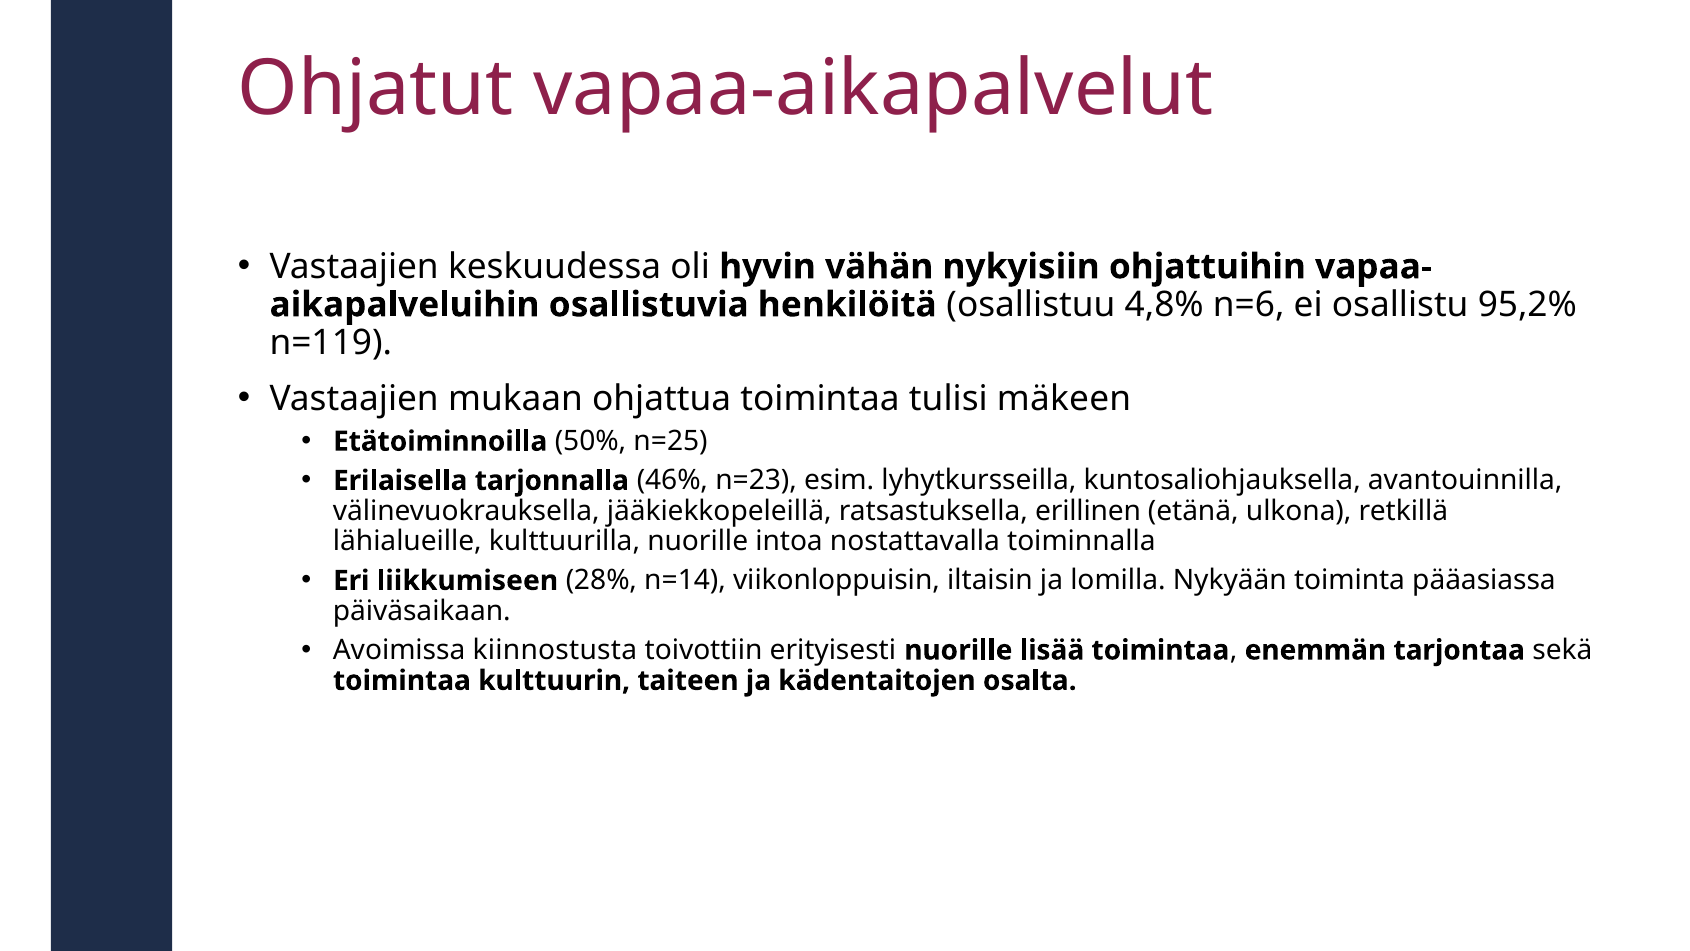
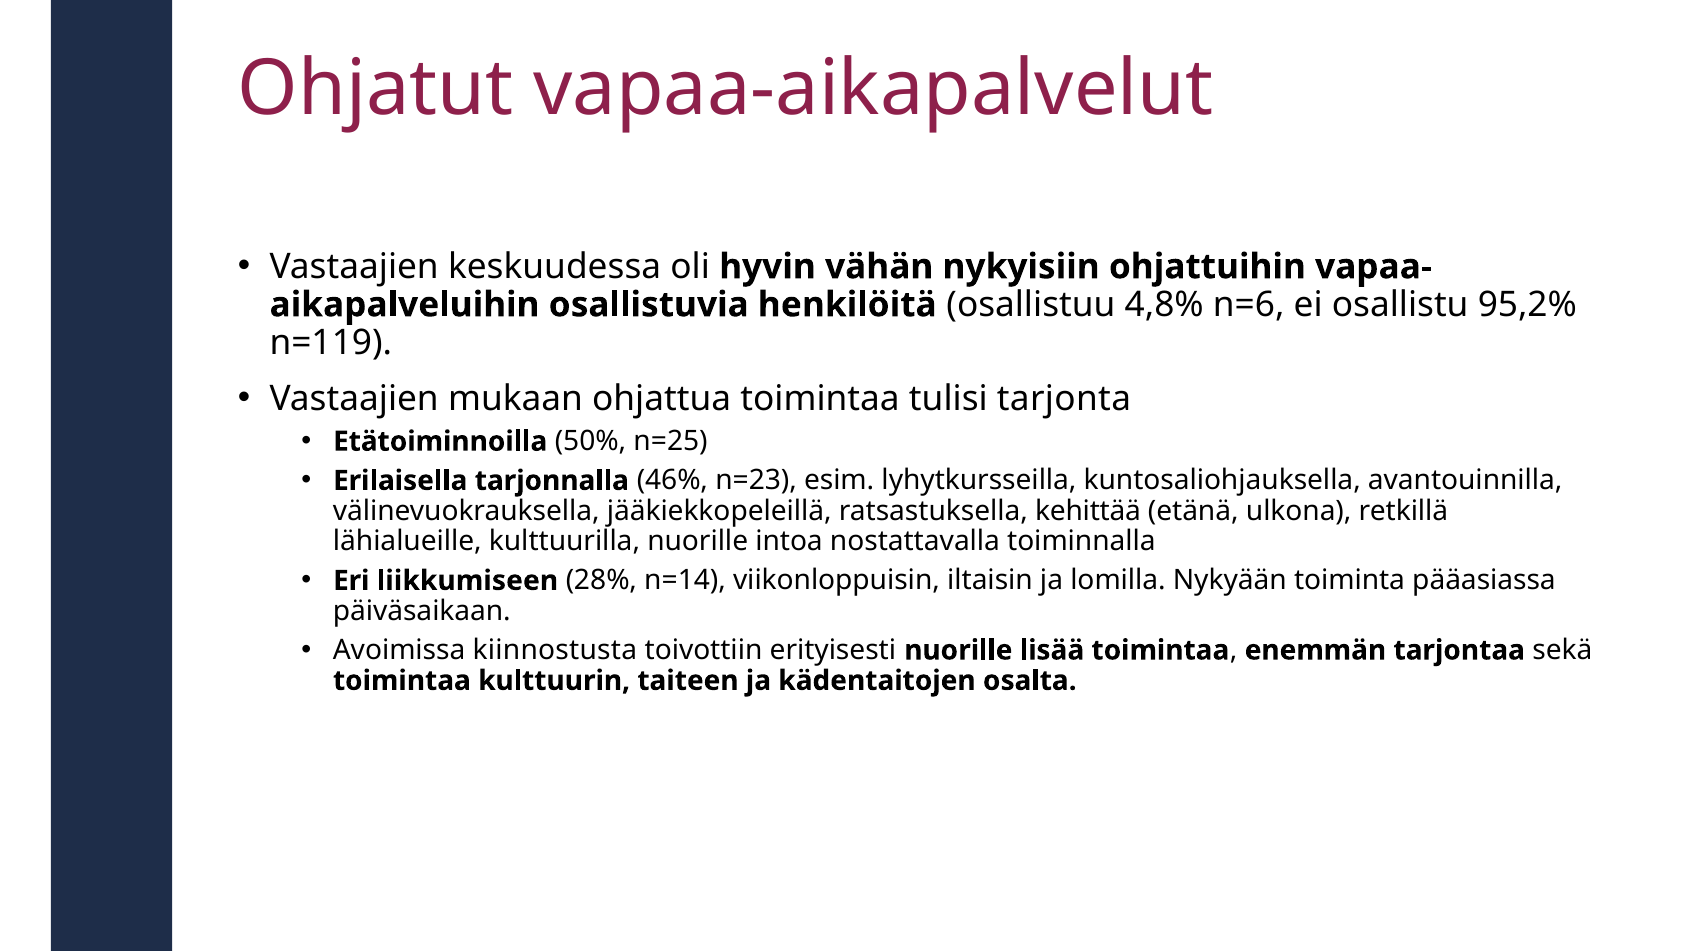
mäkeen: mäkeen -> tarjonta
erillinen: erillinen -> kehittää
